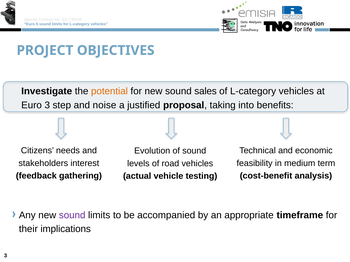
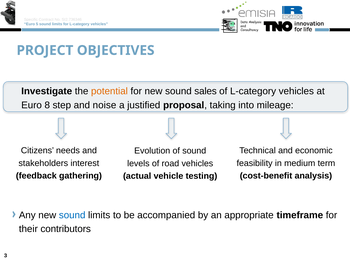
Euro 3: 3 -> 8
benefits: benefits -> mileage
sound at (72, 215) colour: purple -> blue
implications: implications -> contributors
